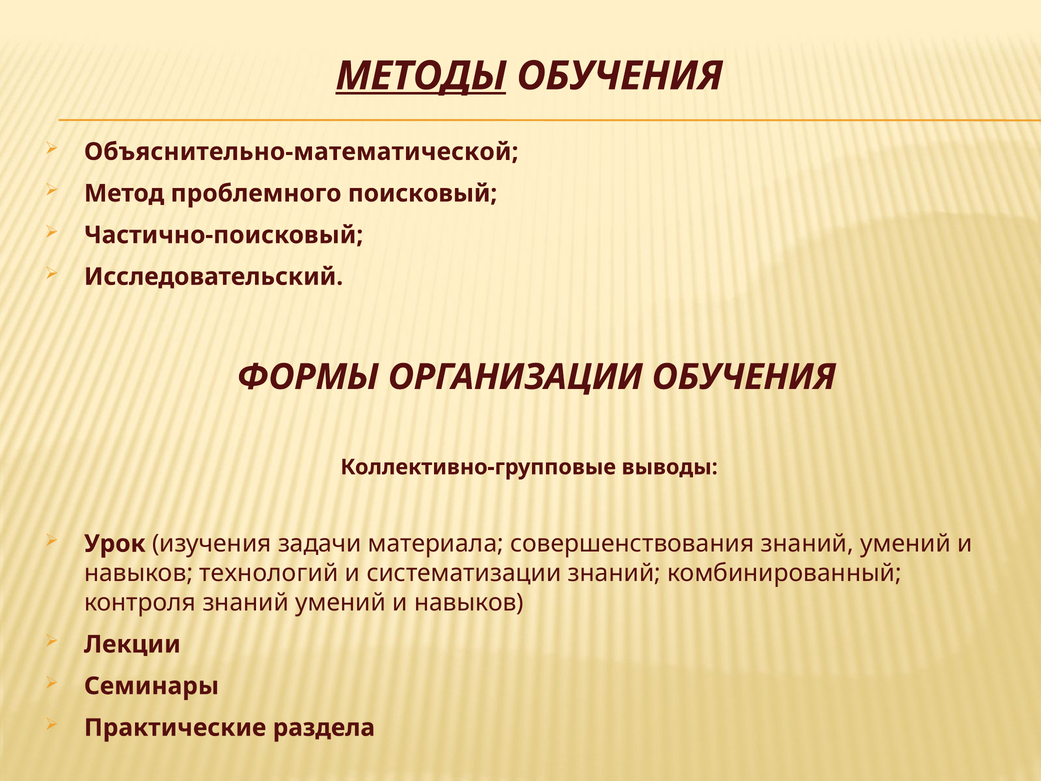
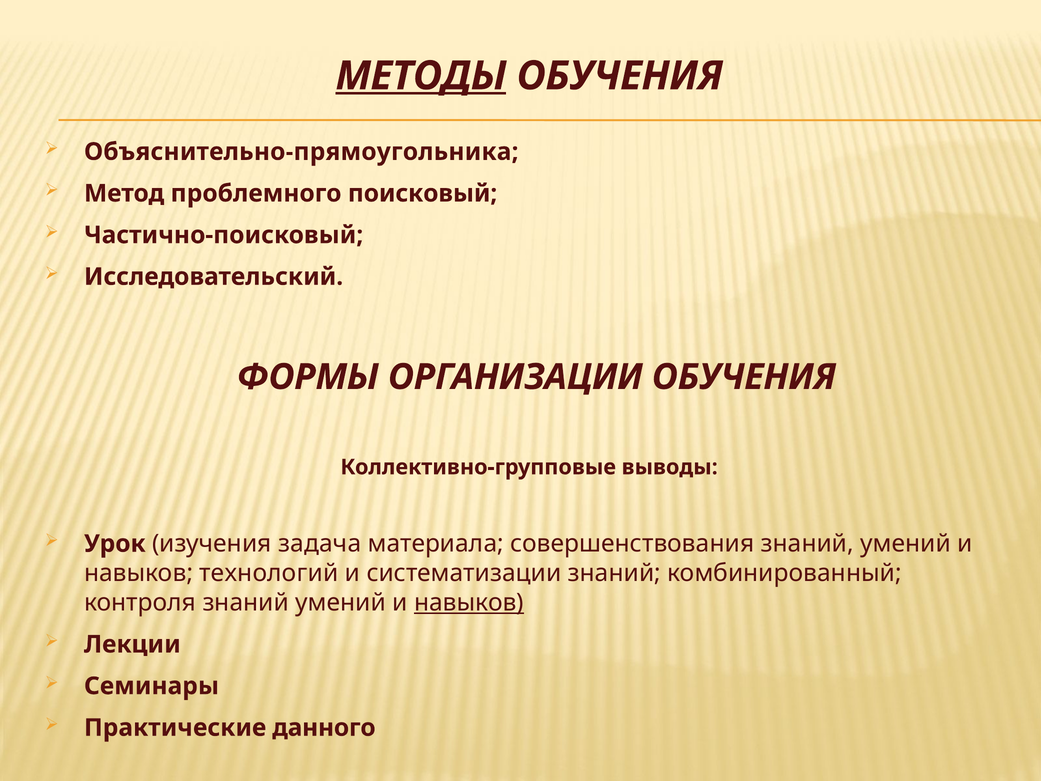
Объяснительно-математической: Объяснительно-математической -> Объяснительно-прямоугольника
задачи: задачи -> задача
навыков at (469, 603) underline: none -> present
раздела: раздела -> данного
